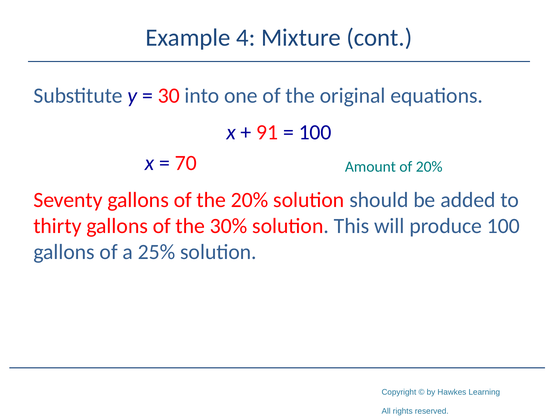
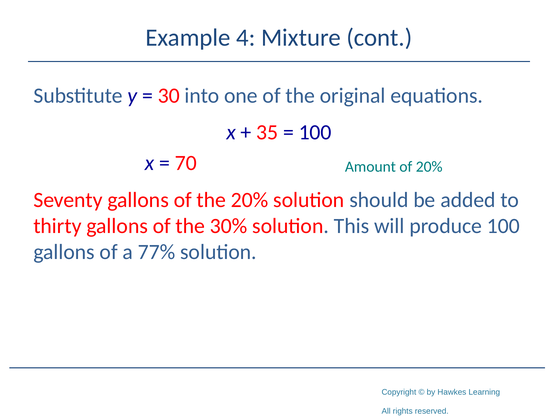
91: 91 -> 35
25%: 25% -> 77%
